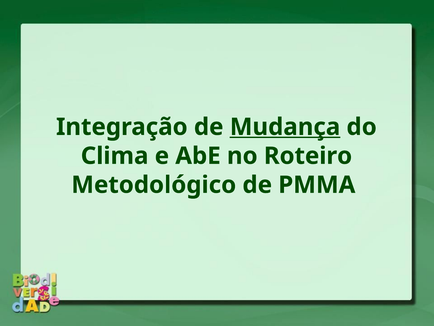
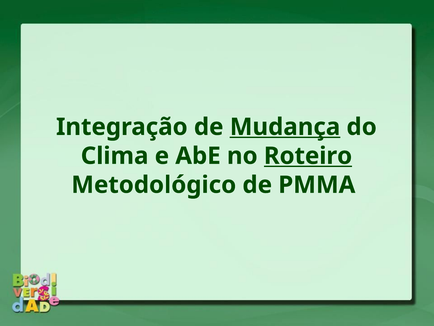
Roteiro underline: none -> present
